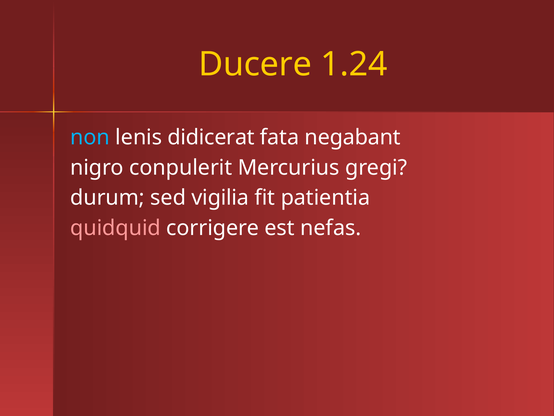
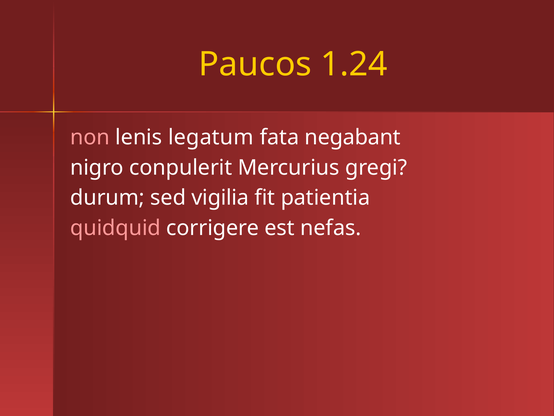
Ducere: Ducere -> Paucos
non colour: light blue -> pink
didicerat: didicerat -> legatum
